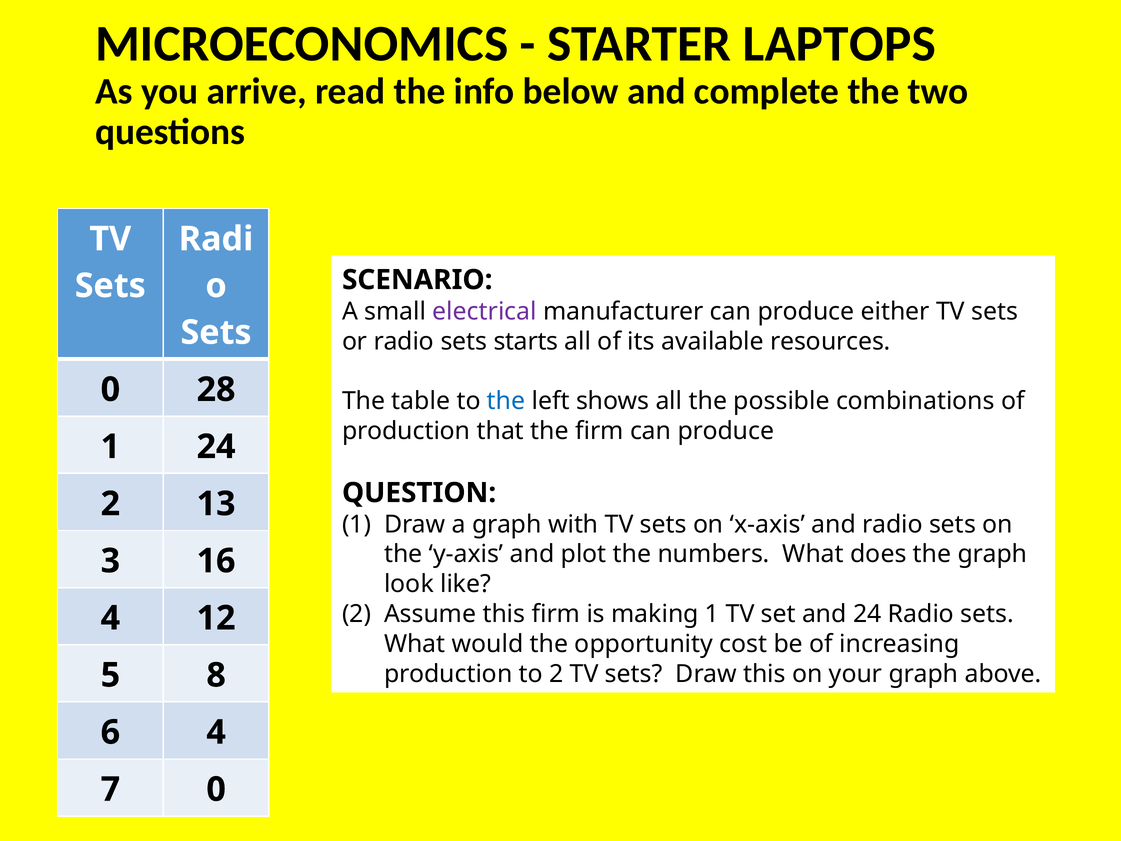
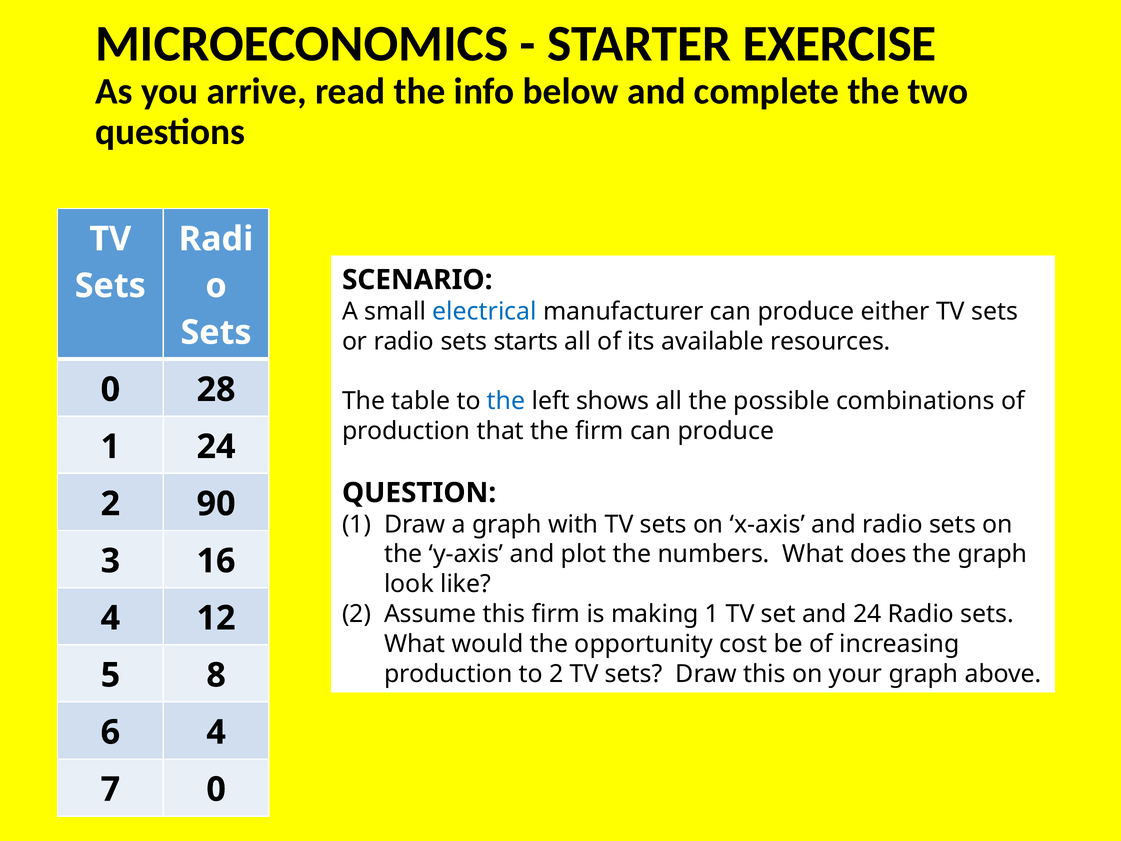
LAPTOPS: LAPTOPS -> EXERCISE
electrical colour: purple -> blue
13: 13 -> 90
